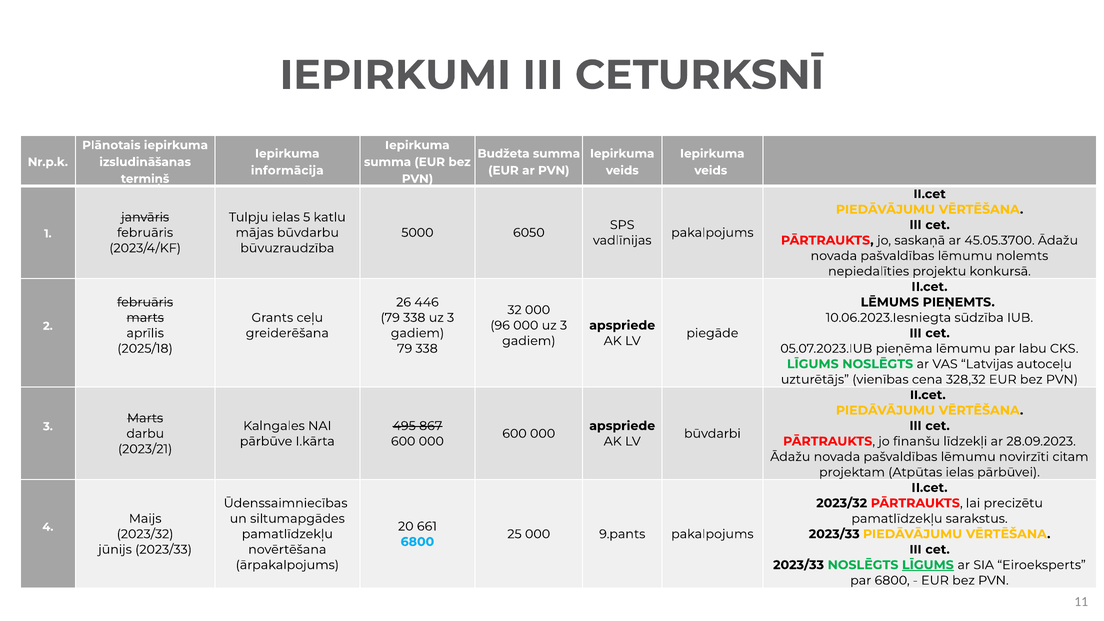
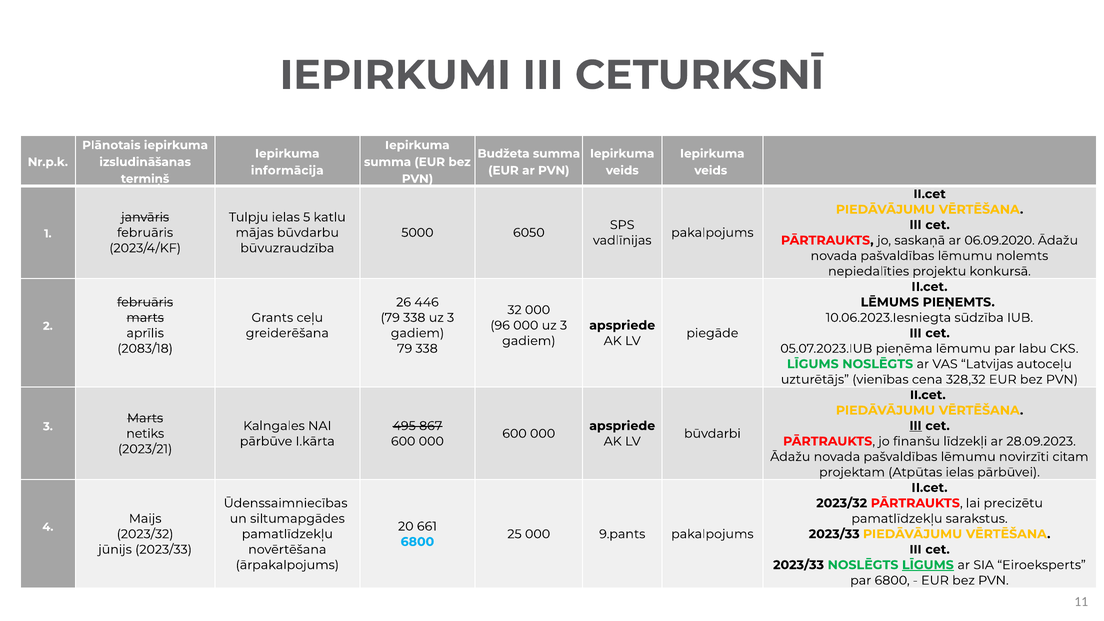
45.05.3700: 45.05.3700 -> 06.09.2020
2025/18: 2025/18 -> 2083/18
III at (916, 426) underline: none -> present
darbu: darbu -> netiks
